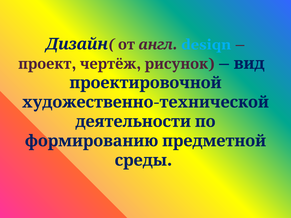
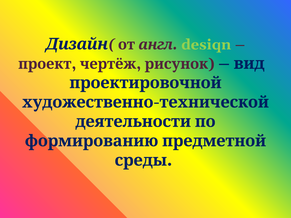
desiqn colour: light blue -> light green
